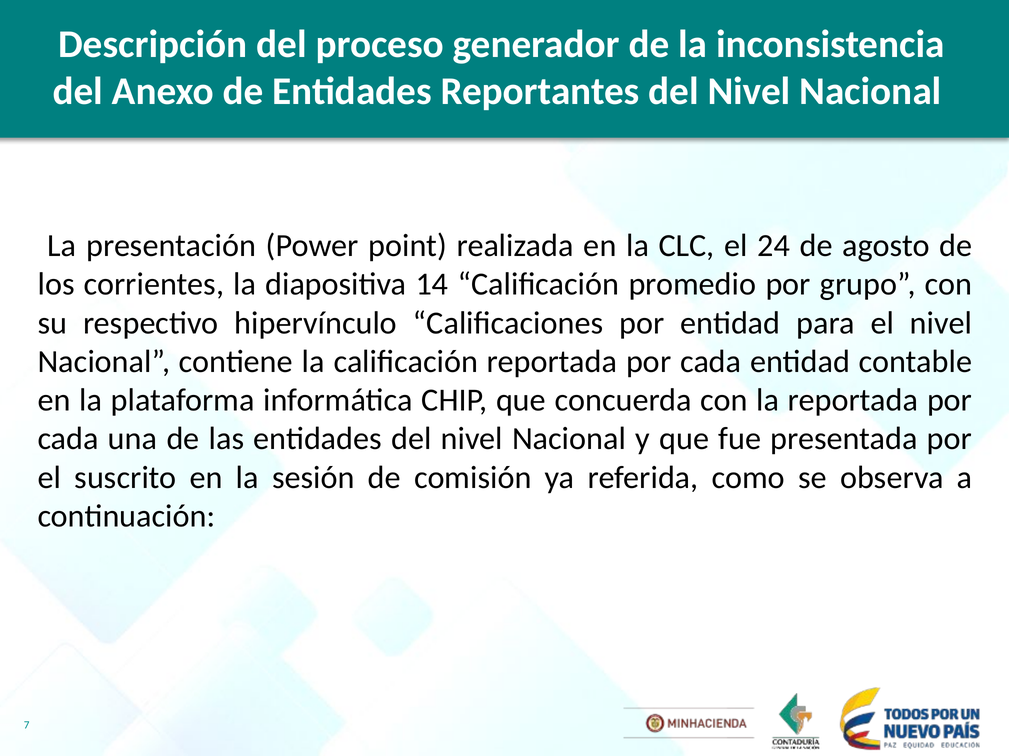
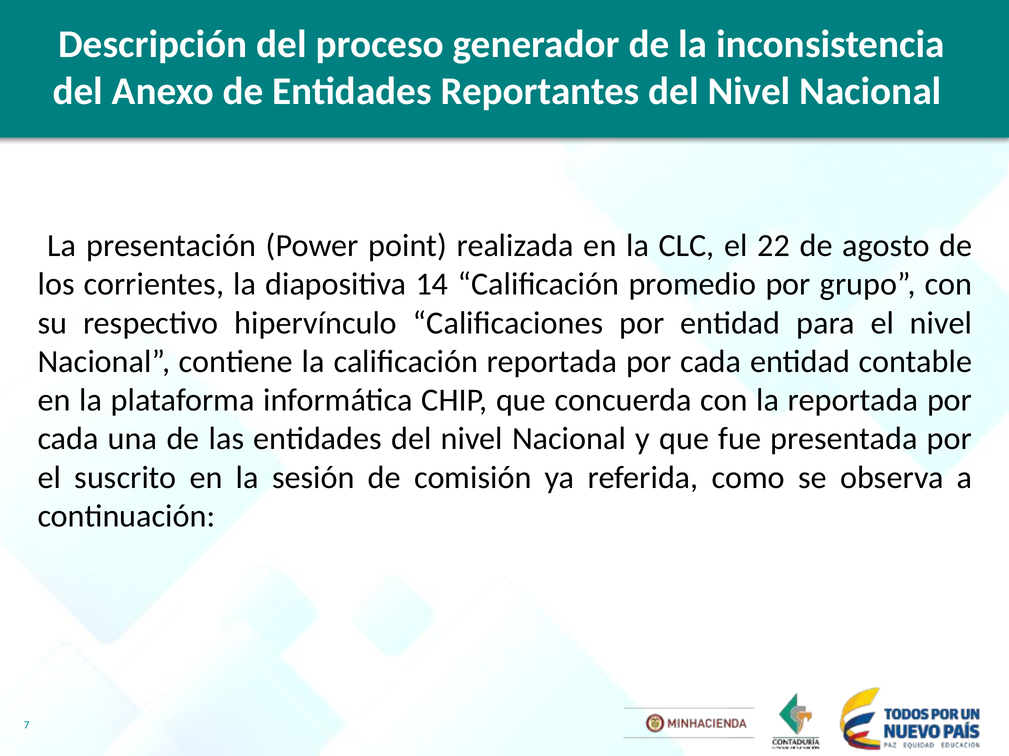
24: 24 -> 22
